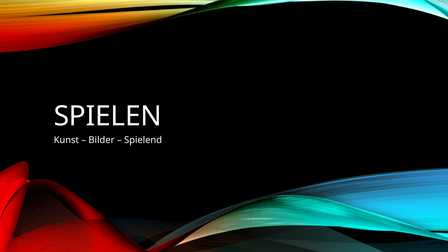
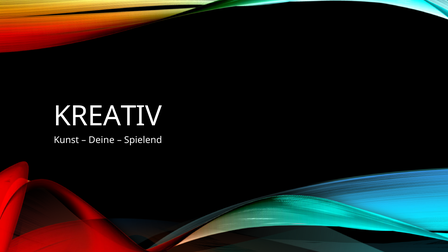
SPIELEN: SPIELEN -> KREATIV
Bilder: Bilder -> Deine
